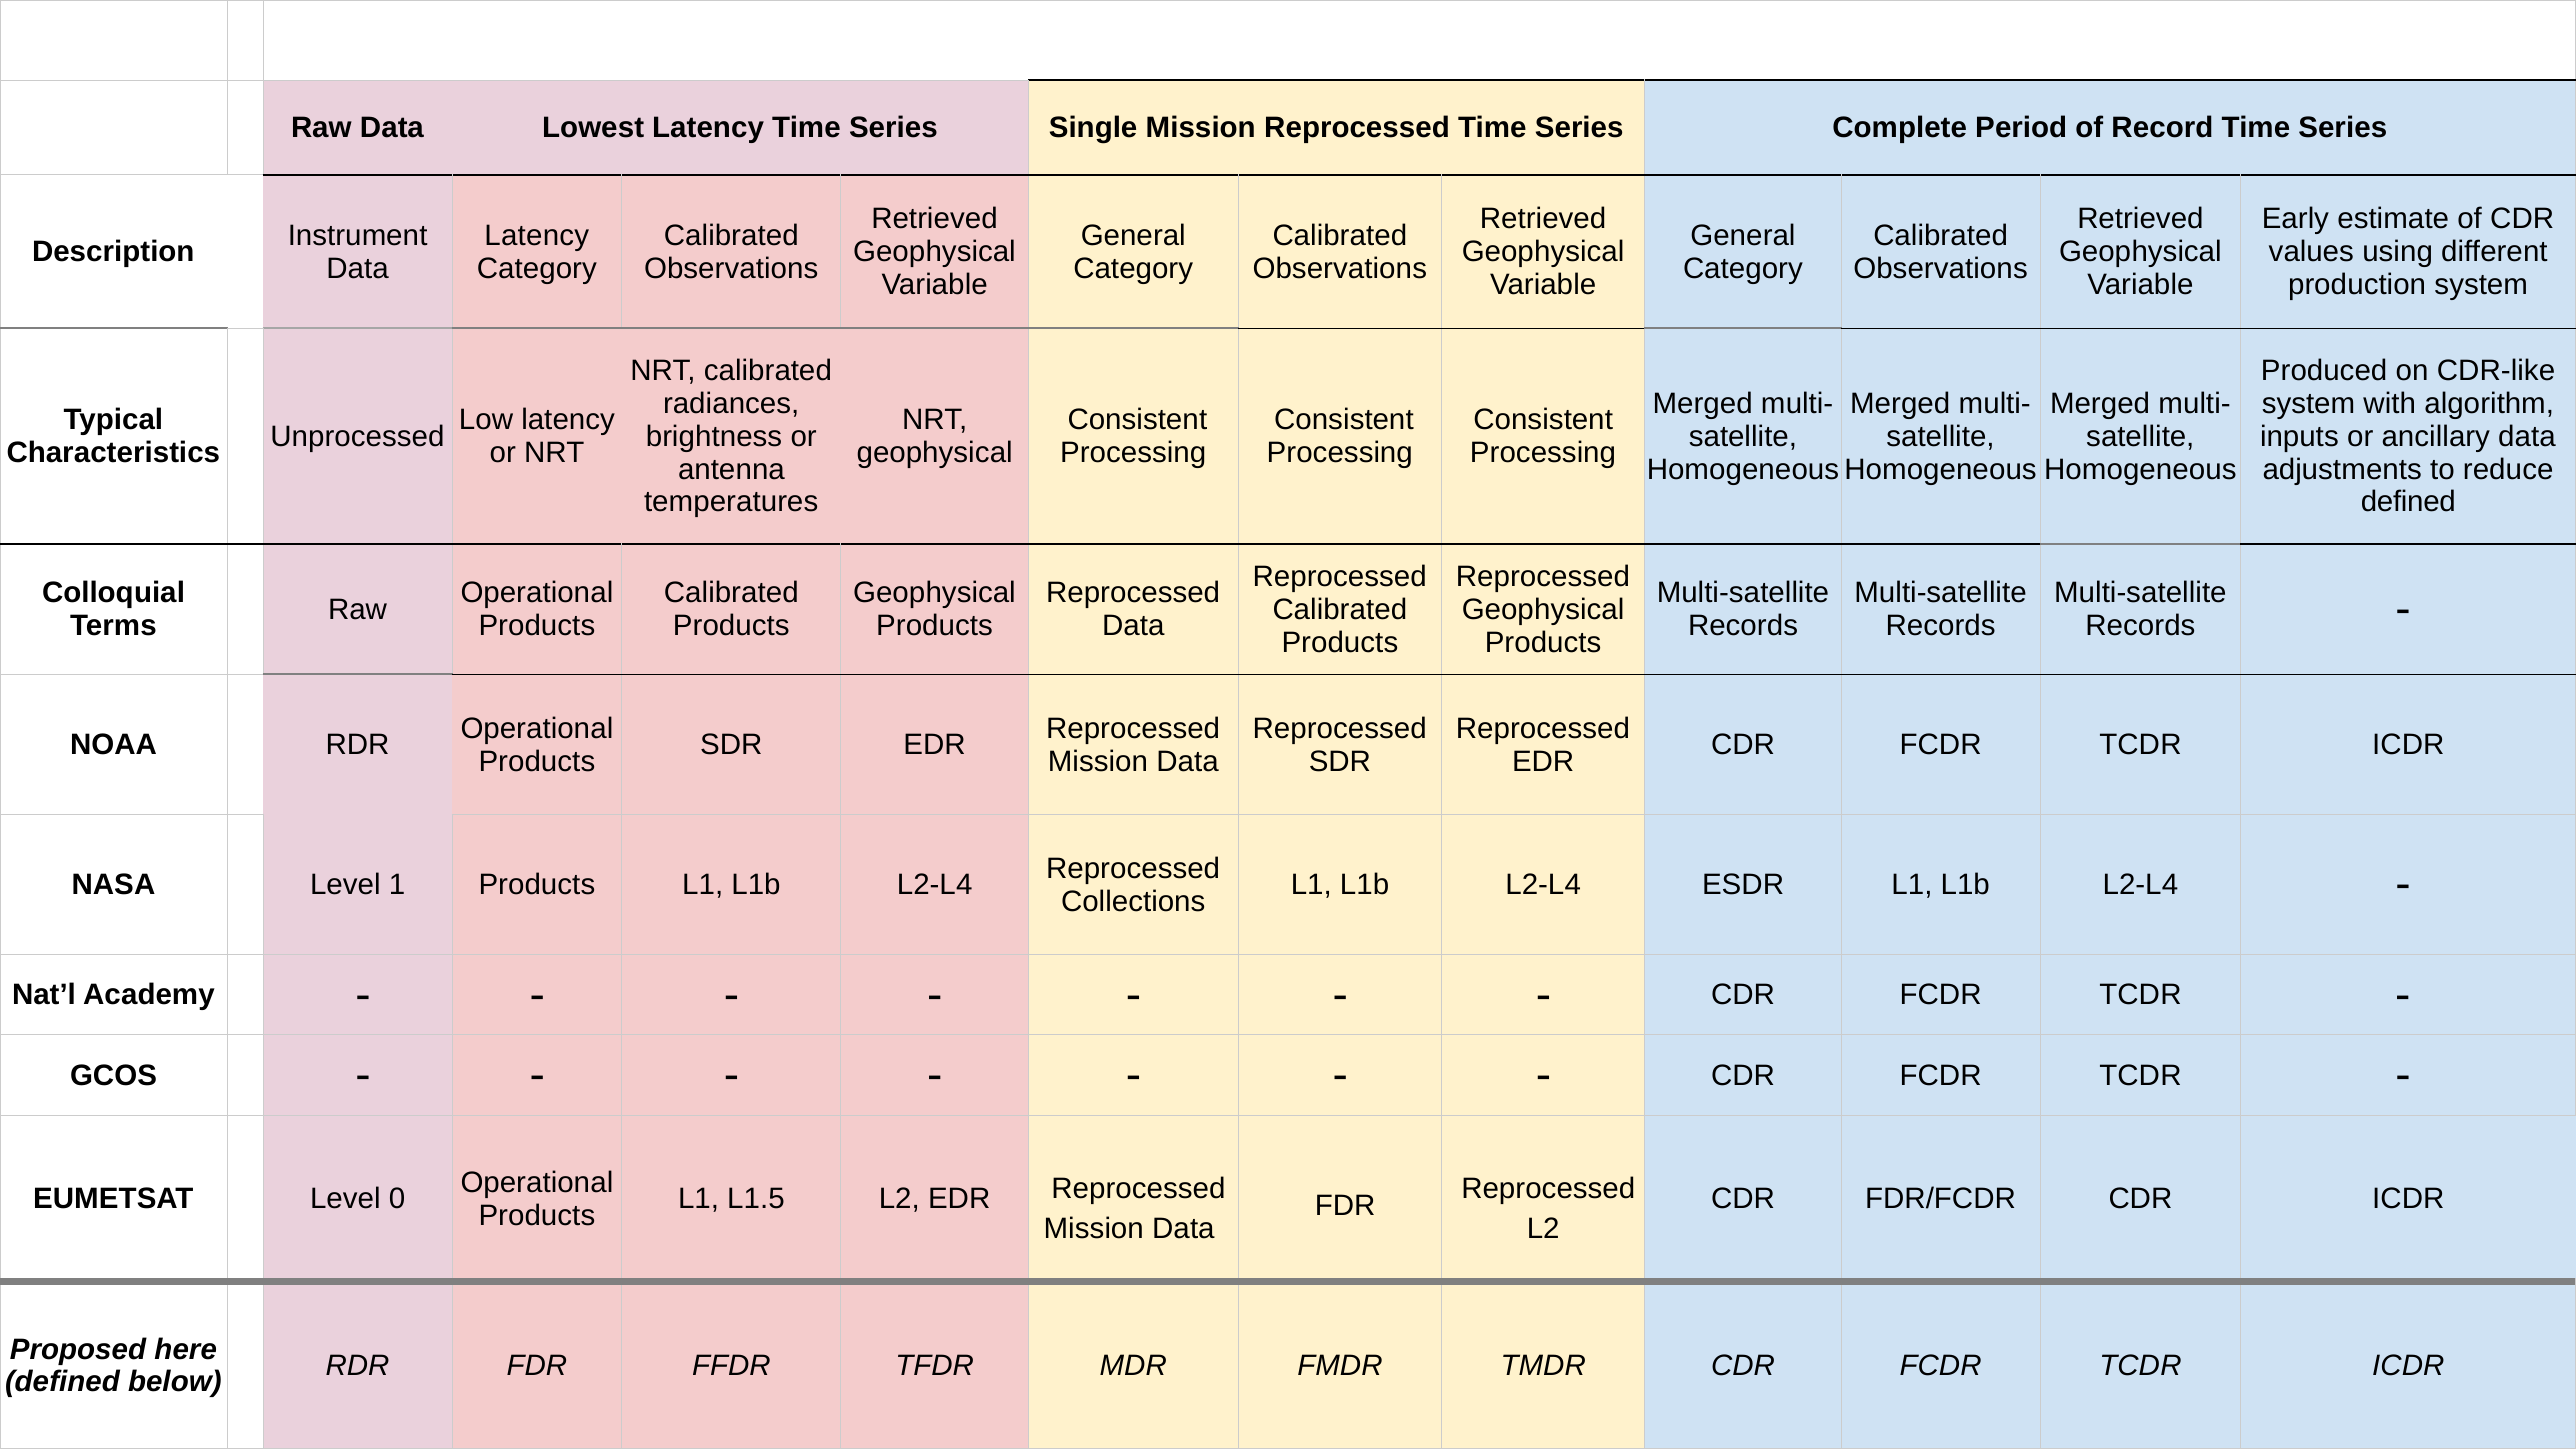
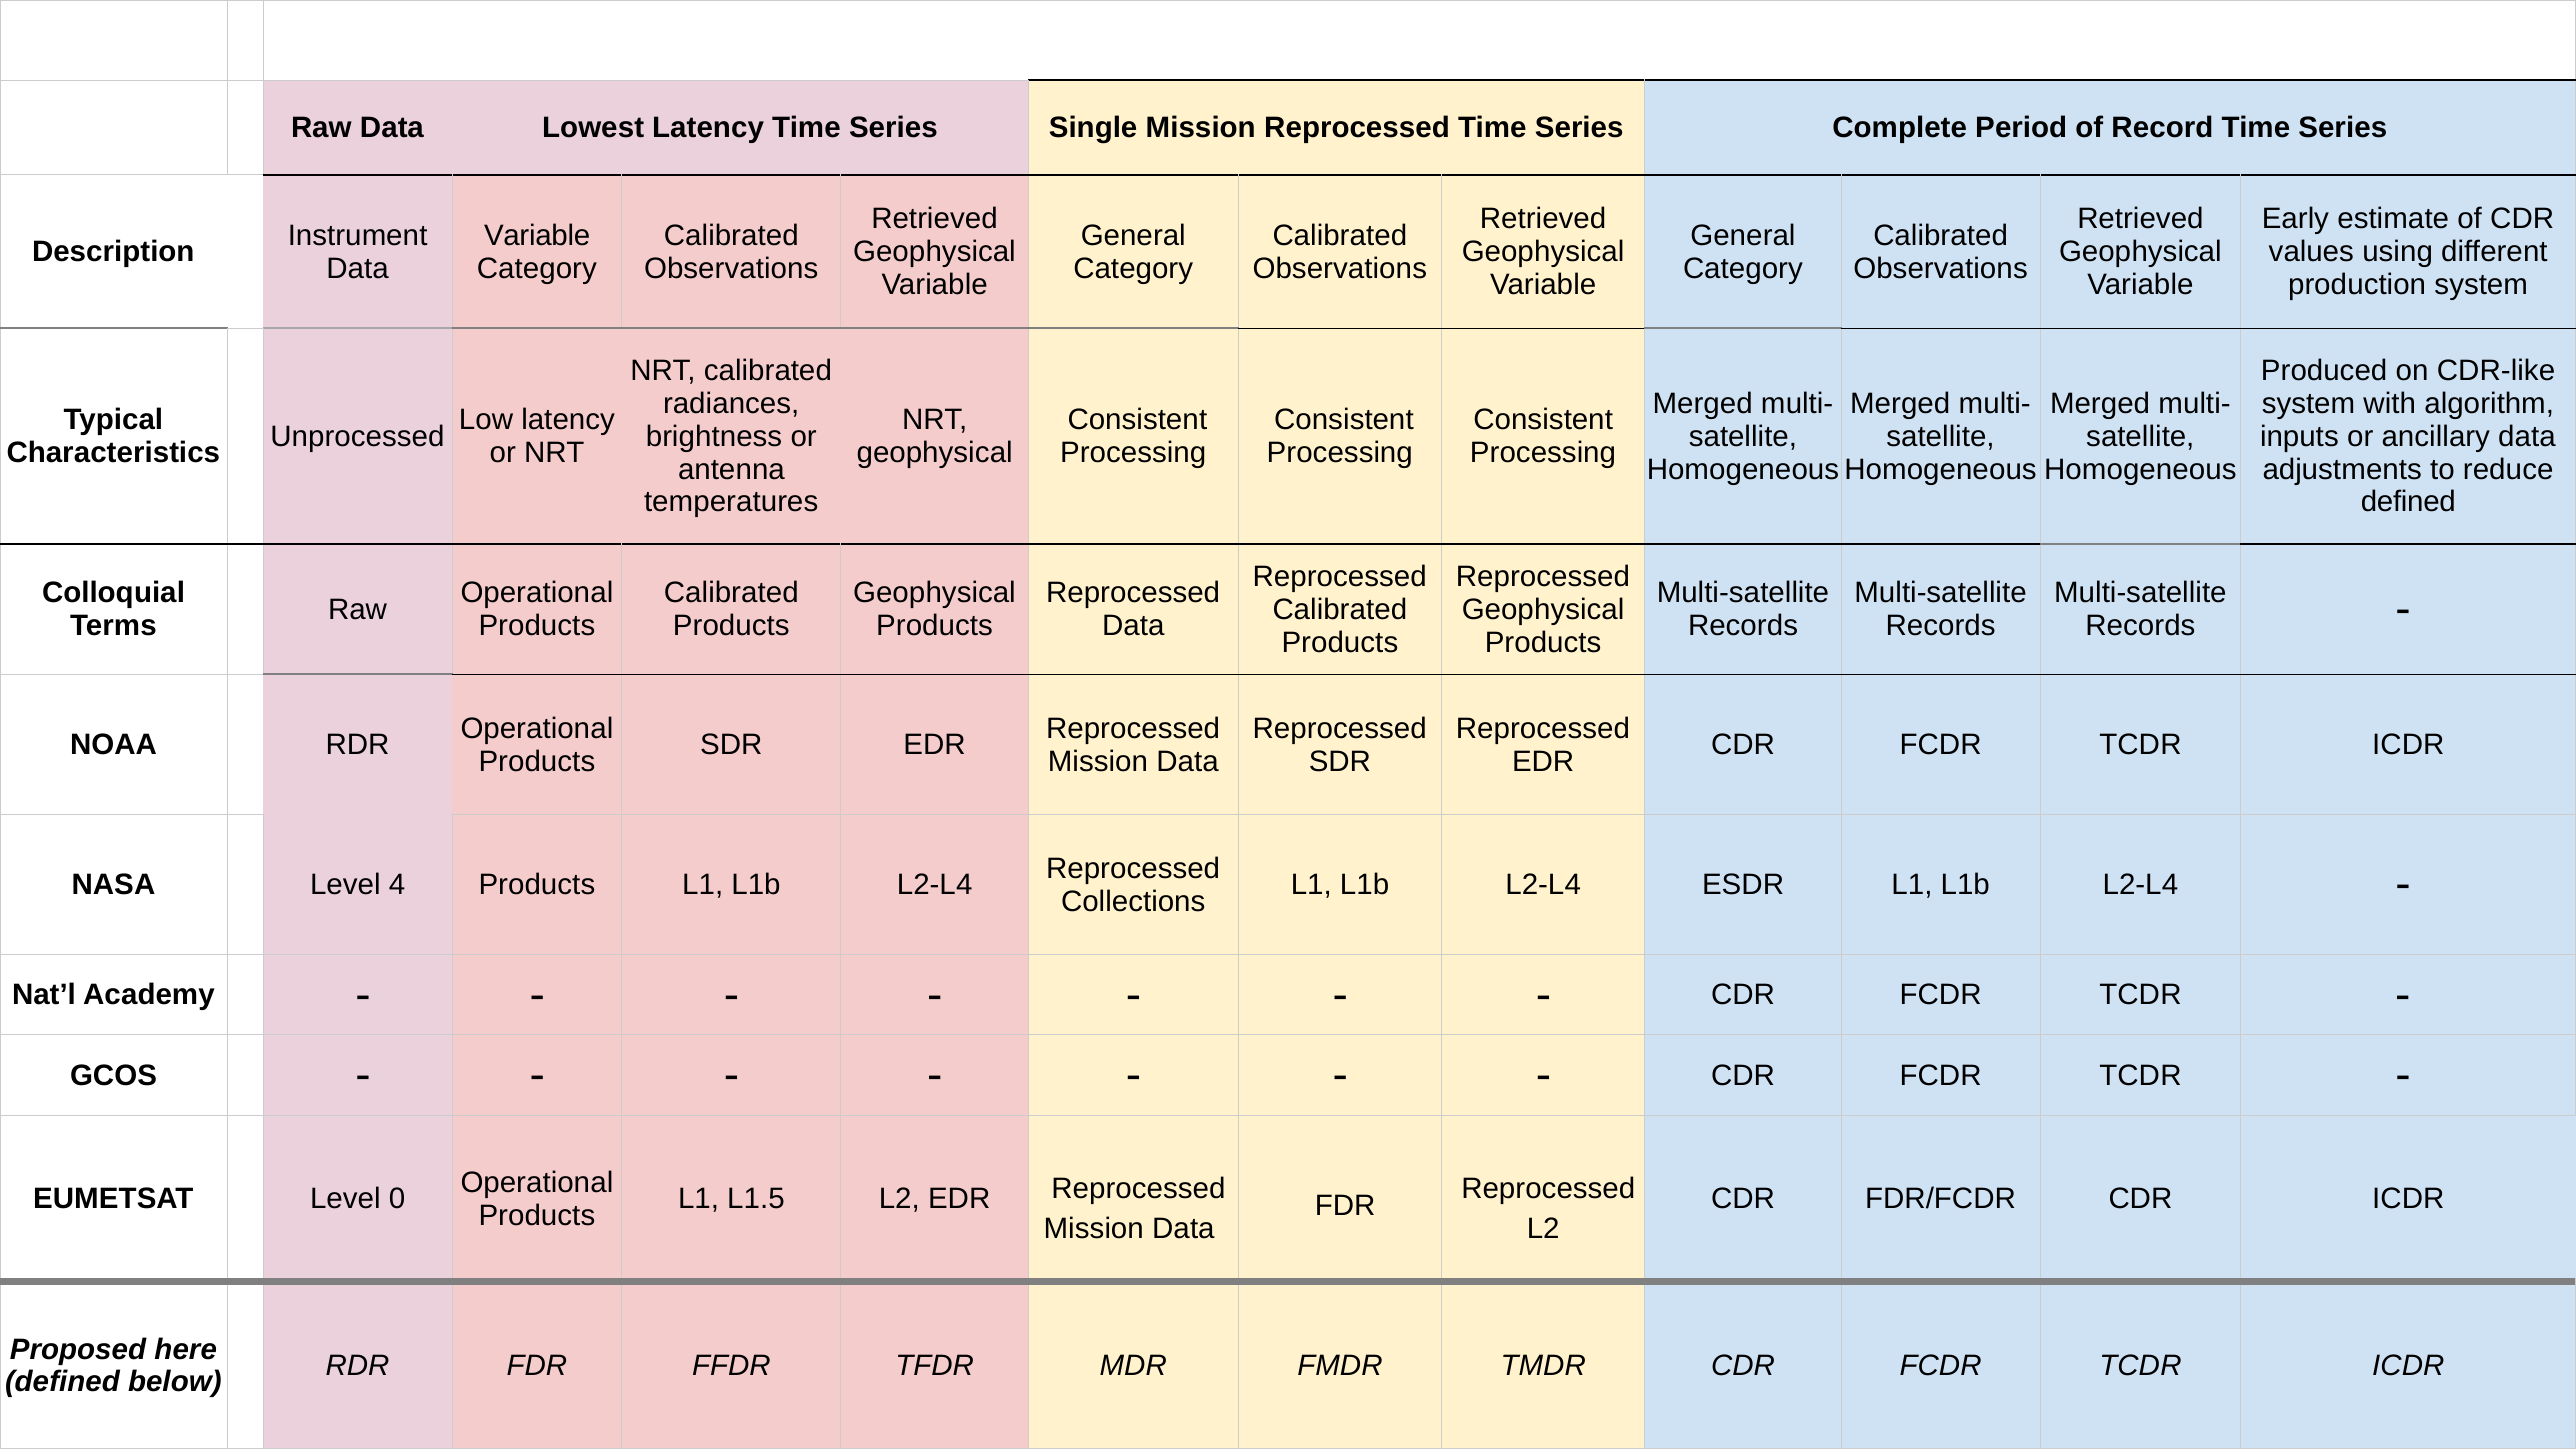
Latency at (537, 236): Latency -> Variable
1: 1 -> 4
